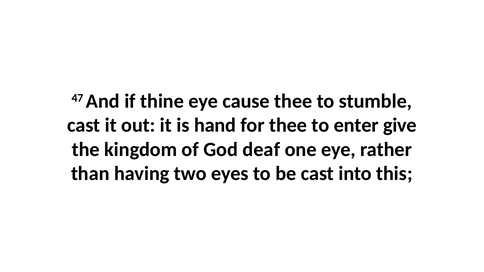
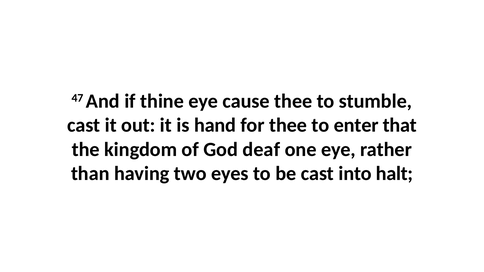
give: give -> that
this: this -> halt
